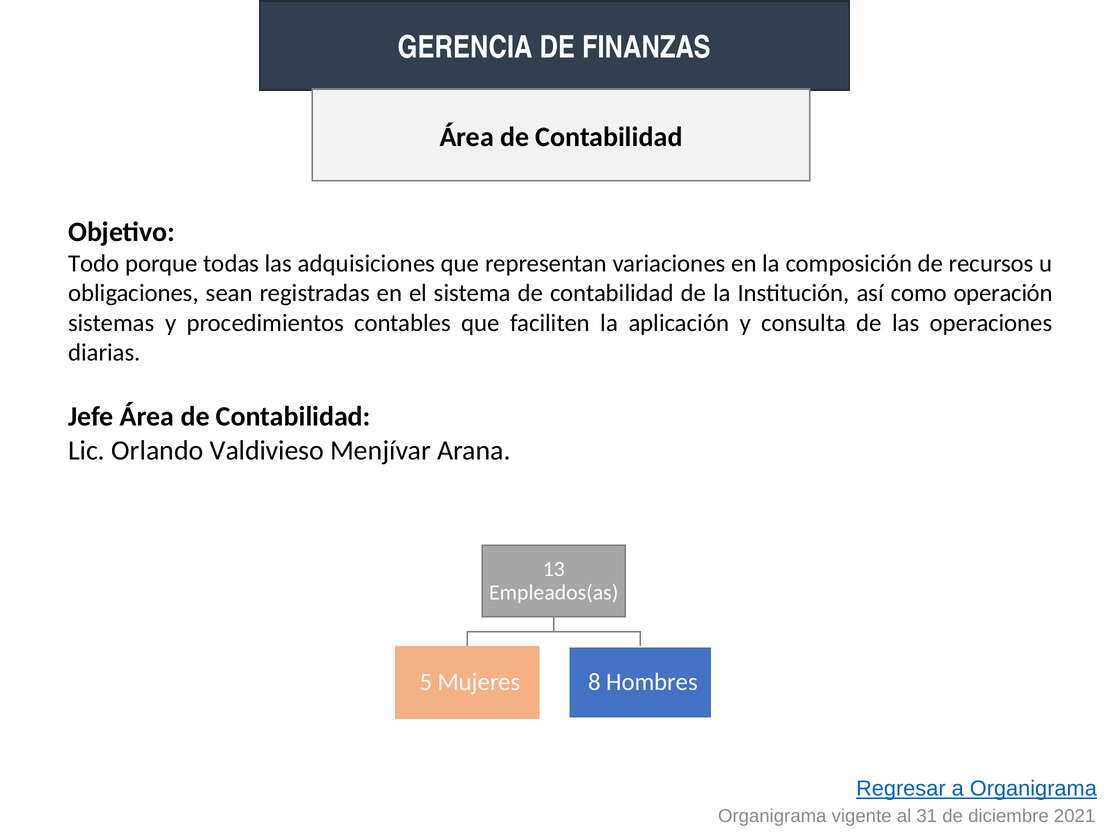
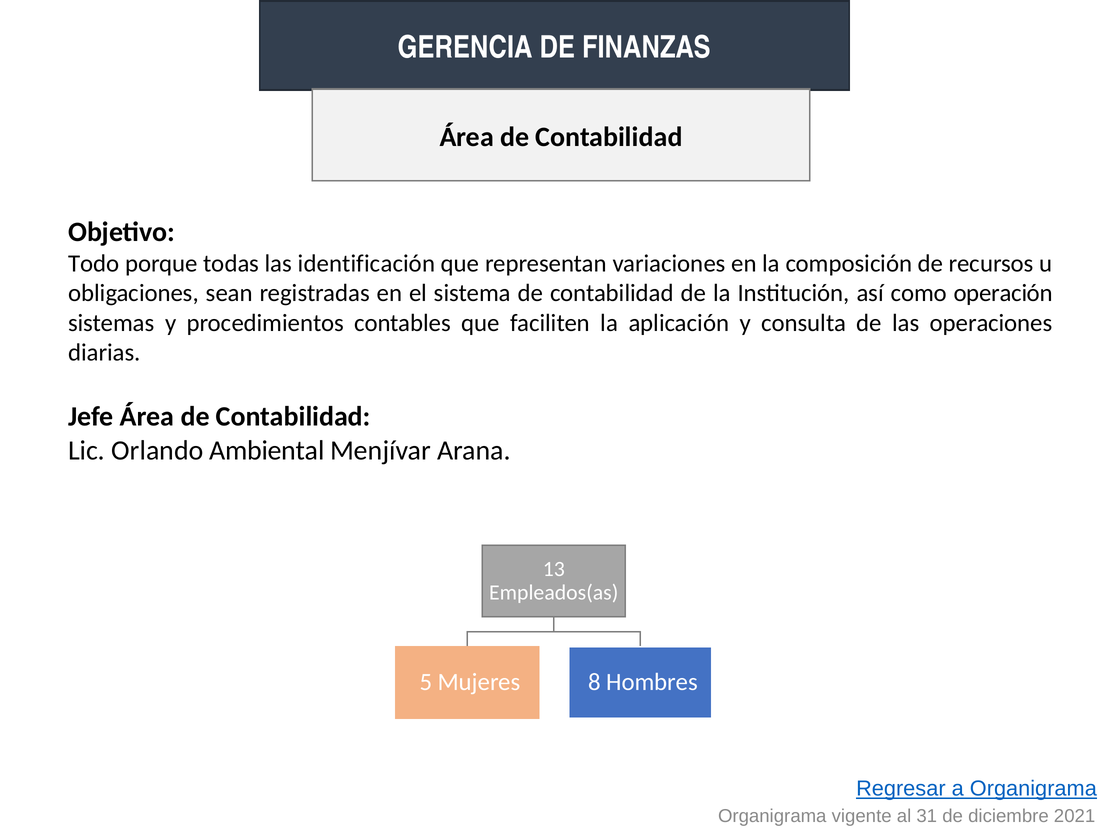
adquisiciones: adquisiciones -> identificación
Valdivieso: Valdivieso -> Ambiental
